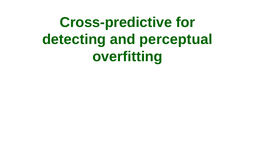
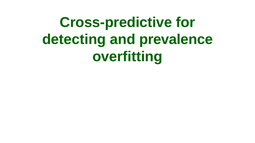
perceptual: perceptual -> prevalence
